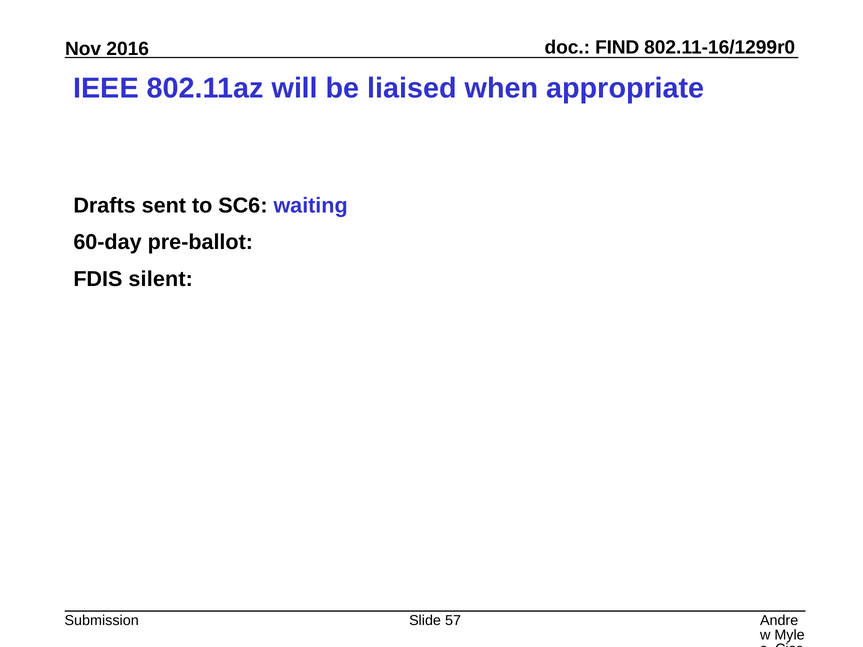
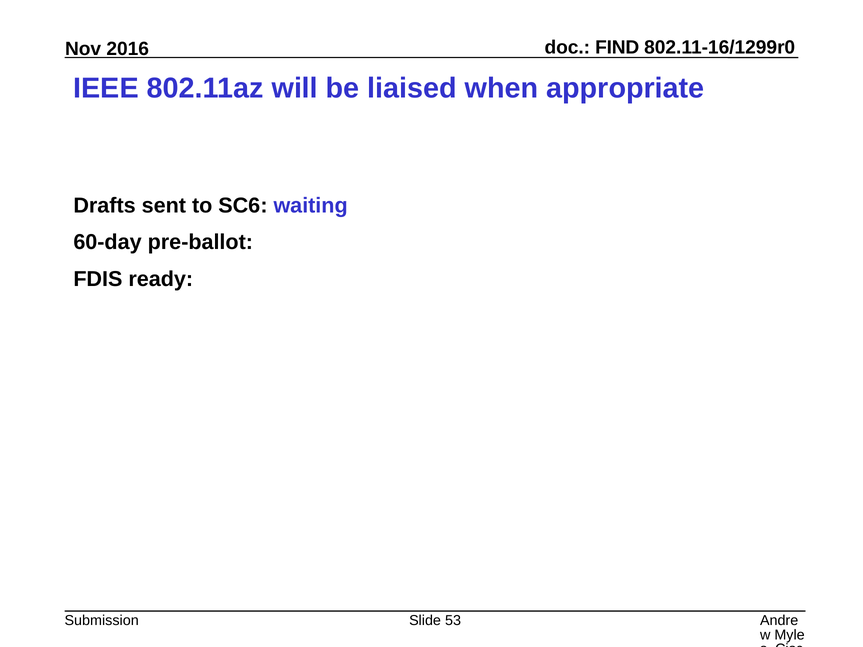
silent: silent -> ready
57: 57 -> 53
